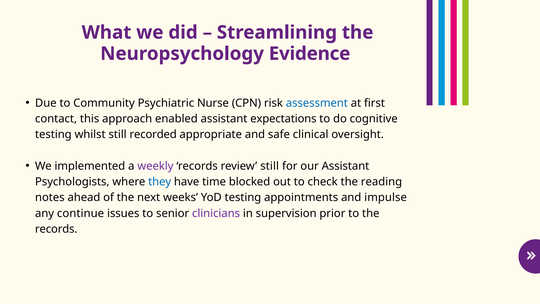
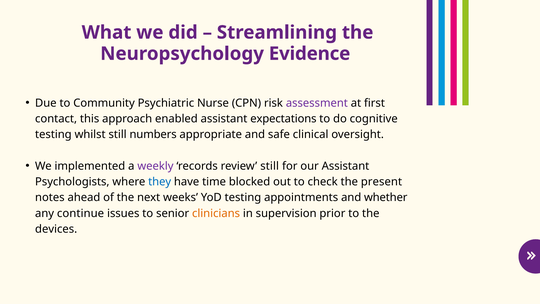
assessment colour: blue -> purple
recorded: recorded -> numbers
reading: reading -> present
impulse: impulse -> whether
clinicians colour: purple -> orange
records at (56, 229): records -> devices
